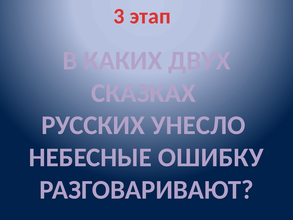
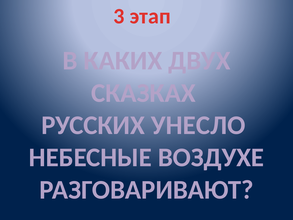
ОШИБКУ: ОШИБКУ -> ВОЗДУХЕ
